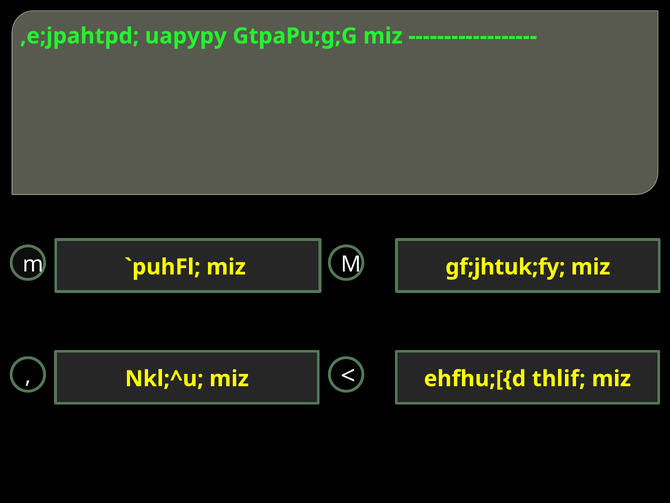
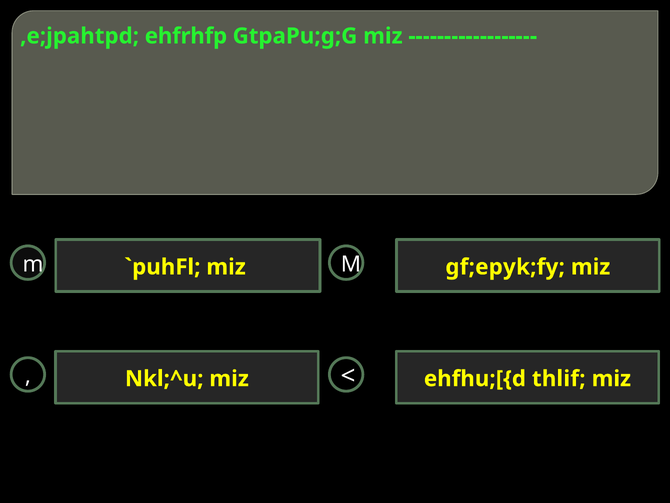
uapypy: uapypy -> ehfrhfp
gf;jhtuk;fy: gf;jhtuk;fy -> gf;epyk;fy
